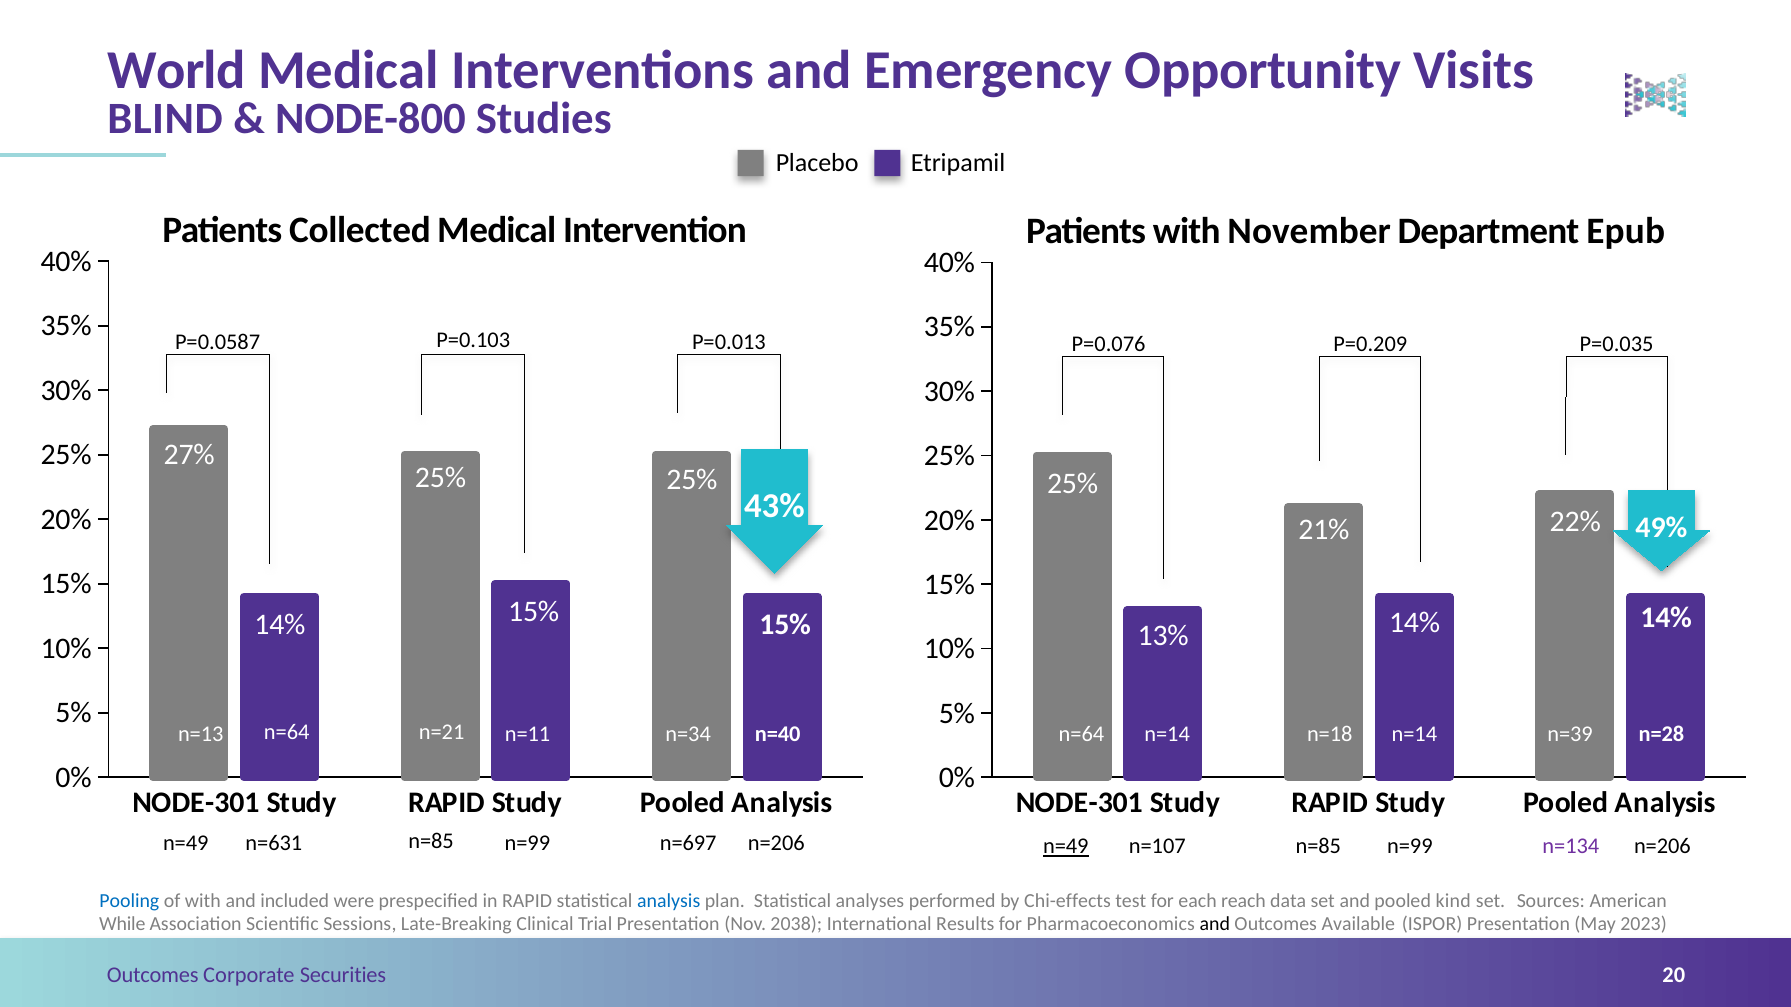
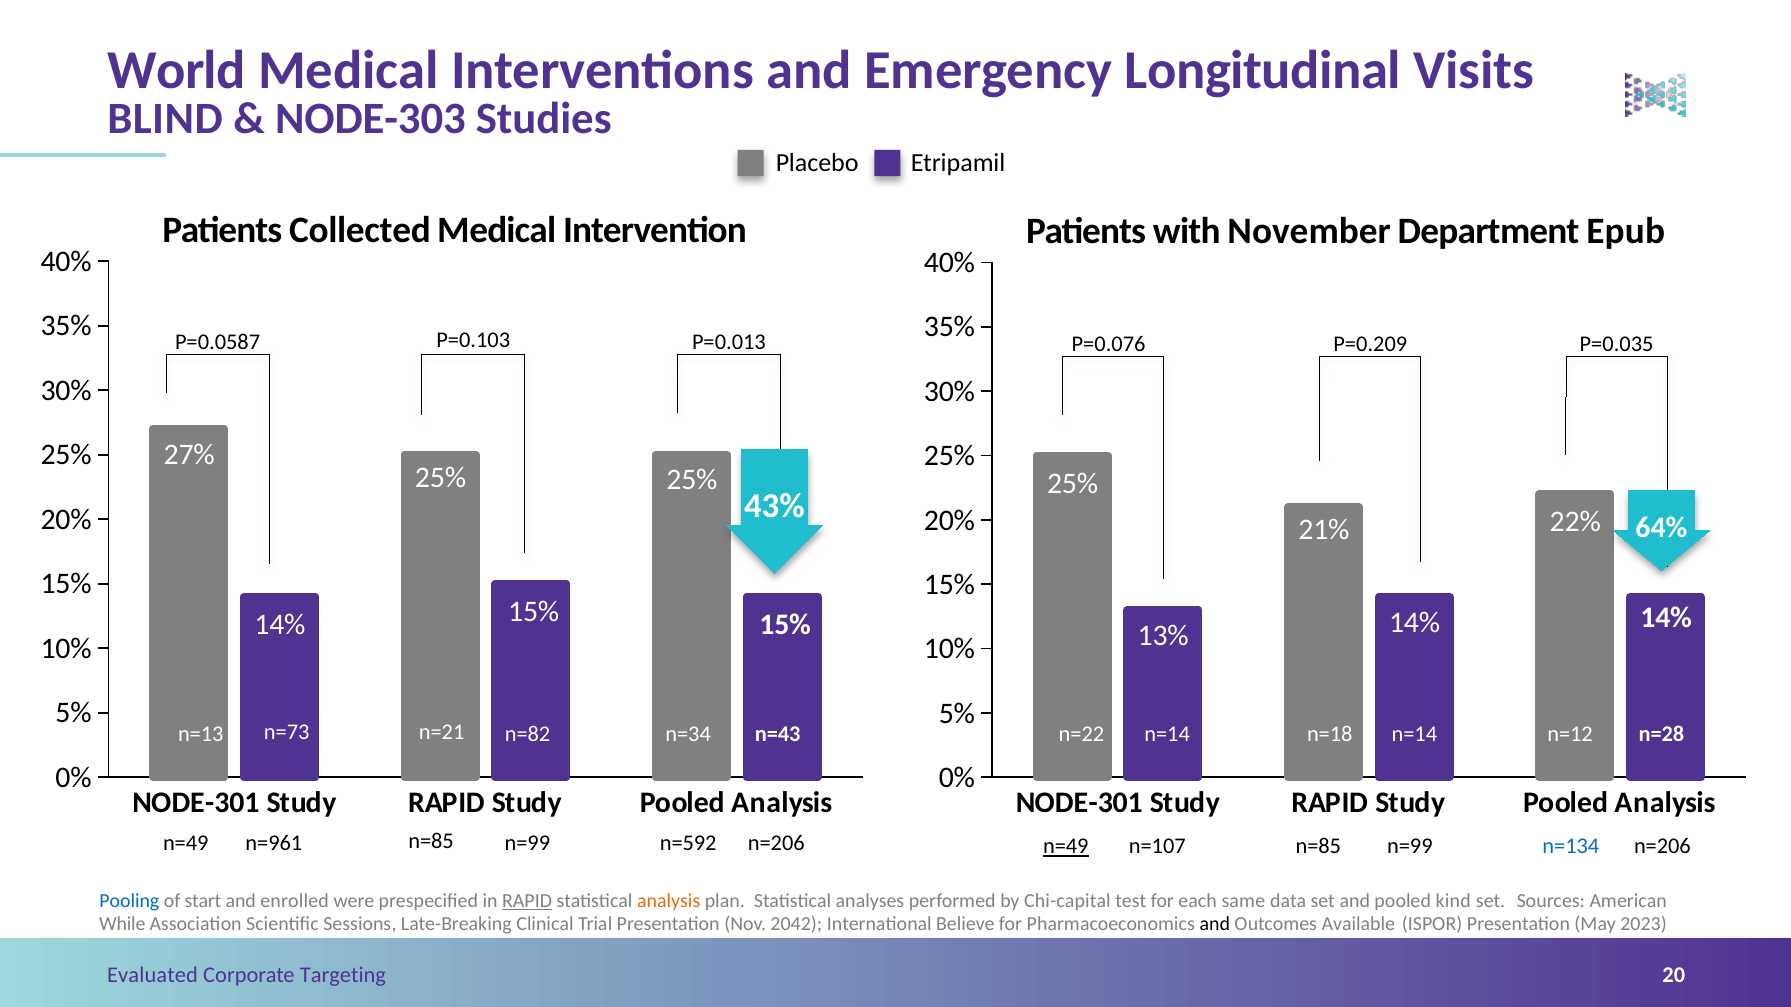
Opportunity: Opportunity -> Longitudinal
NODE-800: NODE-800 -> NODE-303
49%: 49% -> 64%
n=13 n=64: n=64 -> n=73
n=11: n=11 -> n=82
n=40: n=40 -> n=43
n=64 at (1081, 734): n=64 -> n=22
n=39: n=39 -> n=12
n=631: n=631 -> n=961
n=697: n=697 -> n=592
n=134 colour: purple -> blue
of with: with -> start
included: included -> enrolled
RAPID at (527, 901) underline: none -> present
analysis at (669, 901) colour: blue -> orange
Chi-effects: Chi-effects -> Chi-capital
reach: reach -> same
2038: 2038 -> 2042
Results: Results -> Believe
Outcomes at (153, 975): Outcomes -> Evaluated
Securities: Securities -> Targeting
